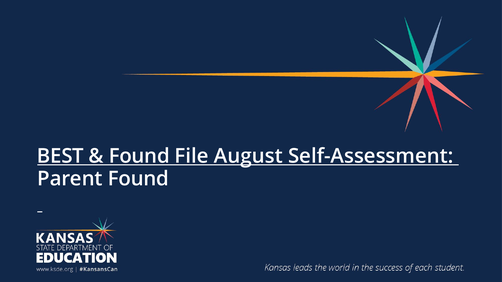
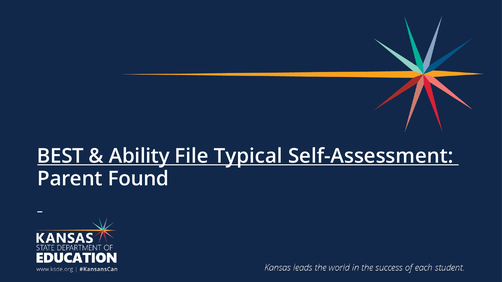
Found at (139, 156): Found -> Ability
August: August -> Typical
